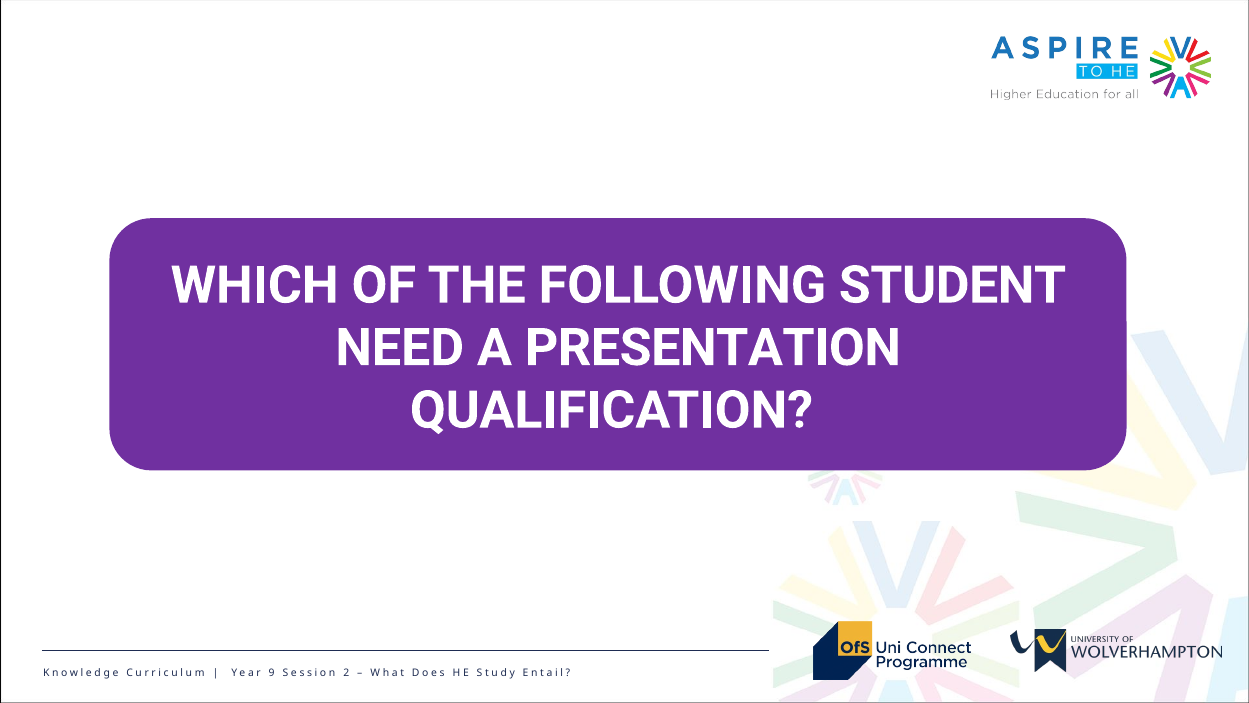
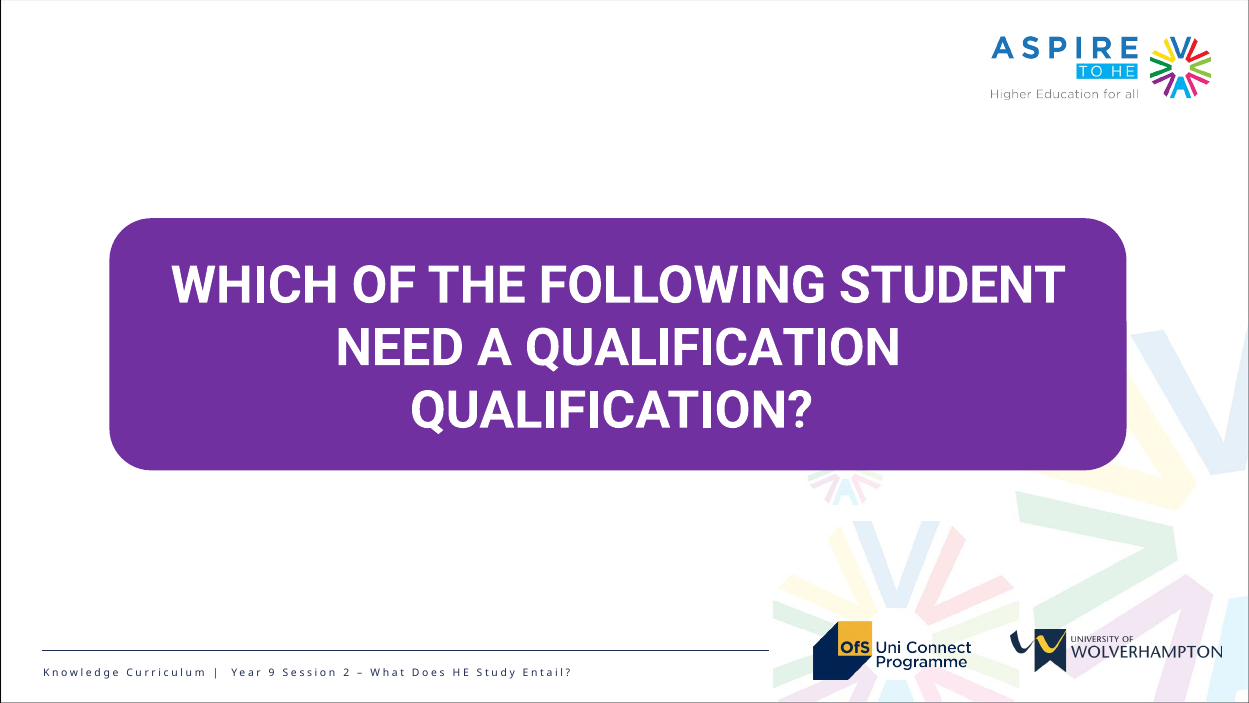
A PRESENTATION: PRESENTATION -> QUALIFICATION
